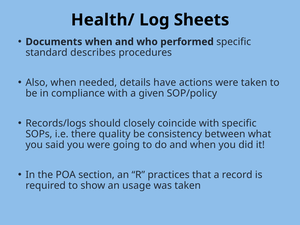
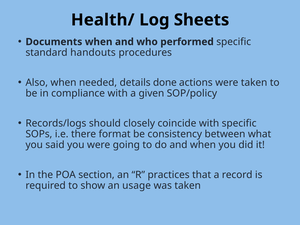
describes: describes -> handouts
have: have -> done
quality: quality -> format
